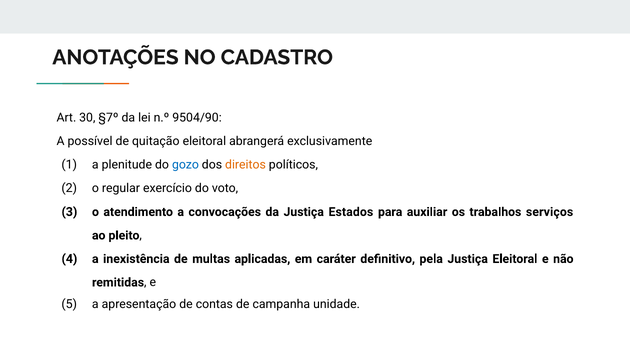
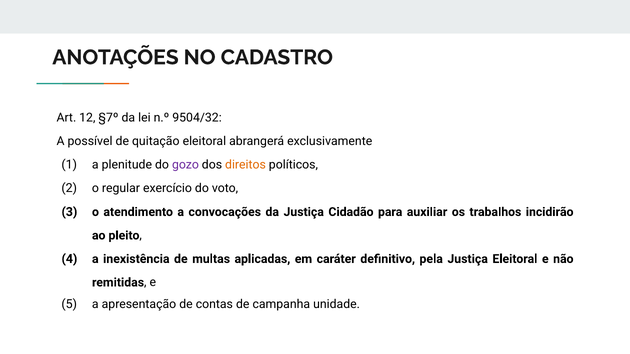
30: 30 -> 12
9504/90: 9504/90 -> 9504/32
gozo colour: blue -> purple
Estados: Estados -> Cidadão
serviços: serviços -> incidirão
